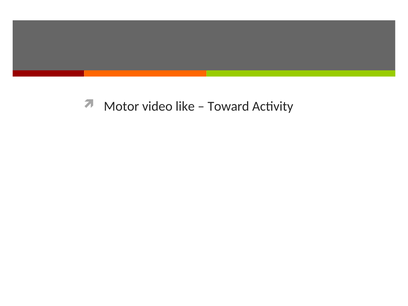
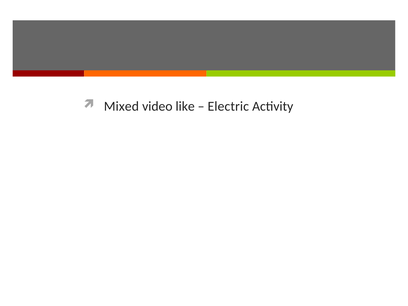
Motor: Motor -> Mixed
Toward: Toward -> Electric
